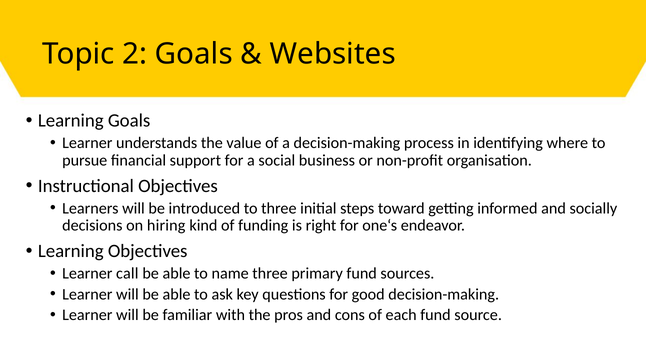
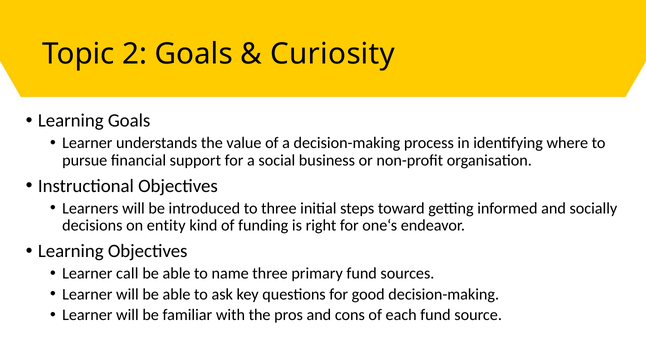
Websites: Websites -> Curiosity
hiring: hiring -> entity
